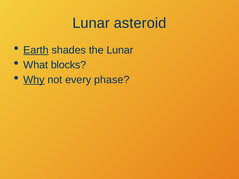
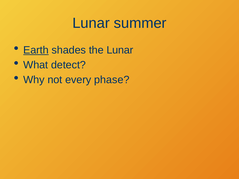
asteroid: asteroid -> summer
blocks: blocks -> detect
Why underline: present -> none
